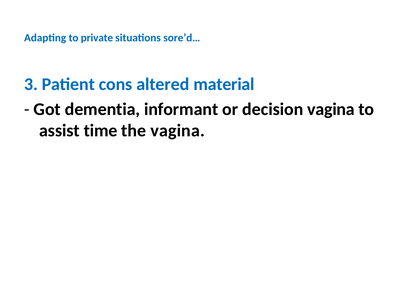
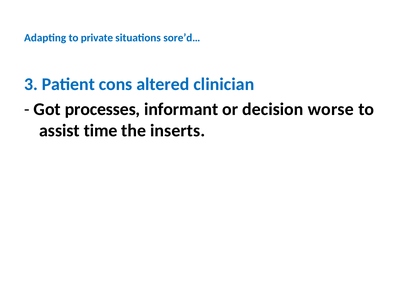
material: material -> clinician
dementia: dementia -> processes
decision vagina: vagina -> worse
the vagina: vagina -> inserts
